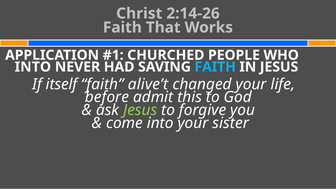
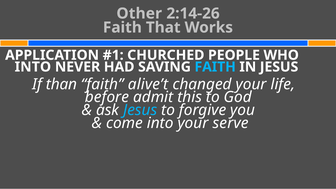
Christ: Christ -> Other
itself: itself -> than
Jesus at (140, 110) colour: light green -> light blue
sister: sister -> serve
